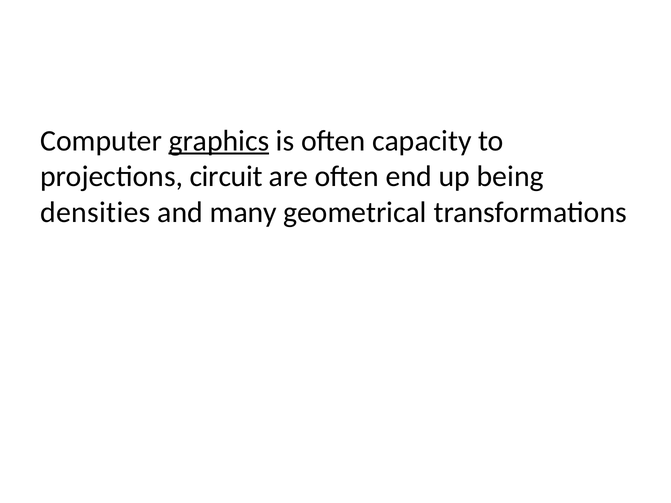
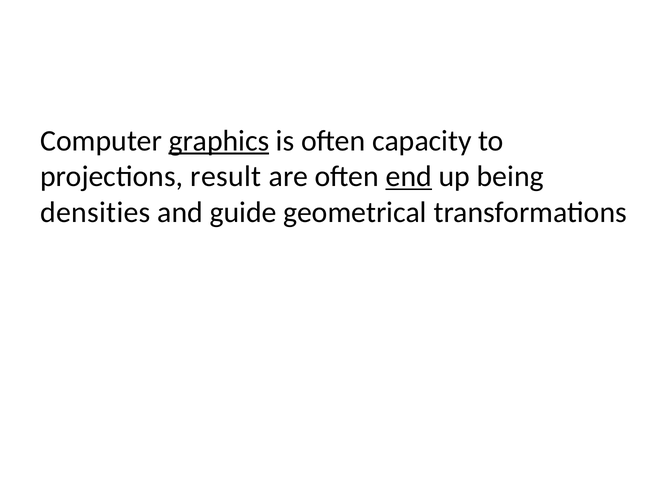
circuit: circuit -> result
end underline: none -> present
many: many -> guide
